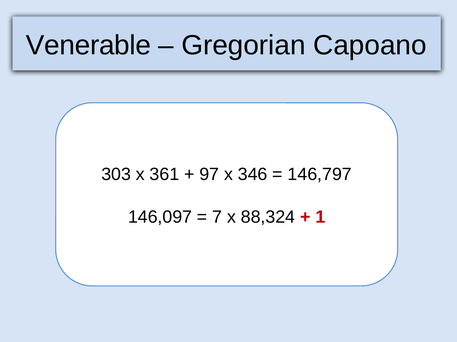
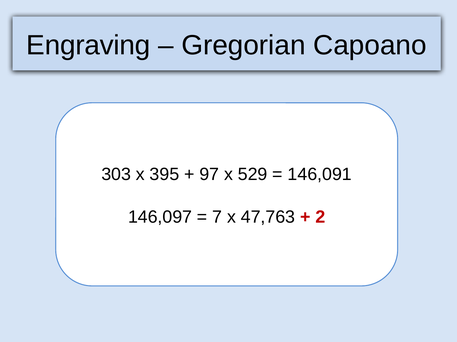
Venerable: Venerable -> Engraving
361: 361 -> 395
346: 346 -> 529
146,797: 146,797 -> 146,091
88,324: 88,324 -> 47,763
1: 1 -> 2
